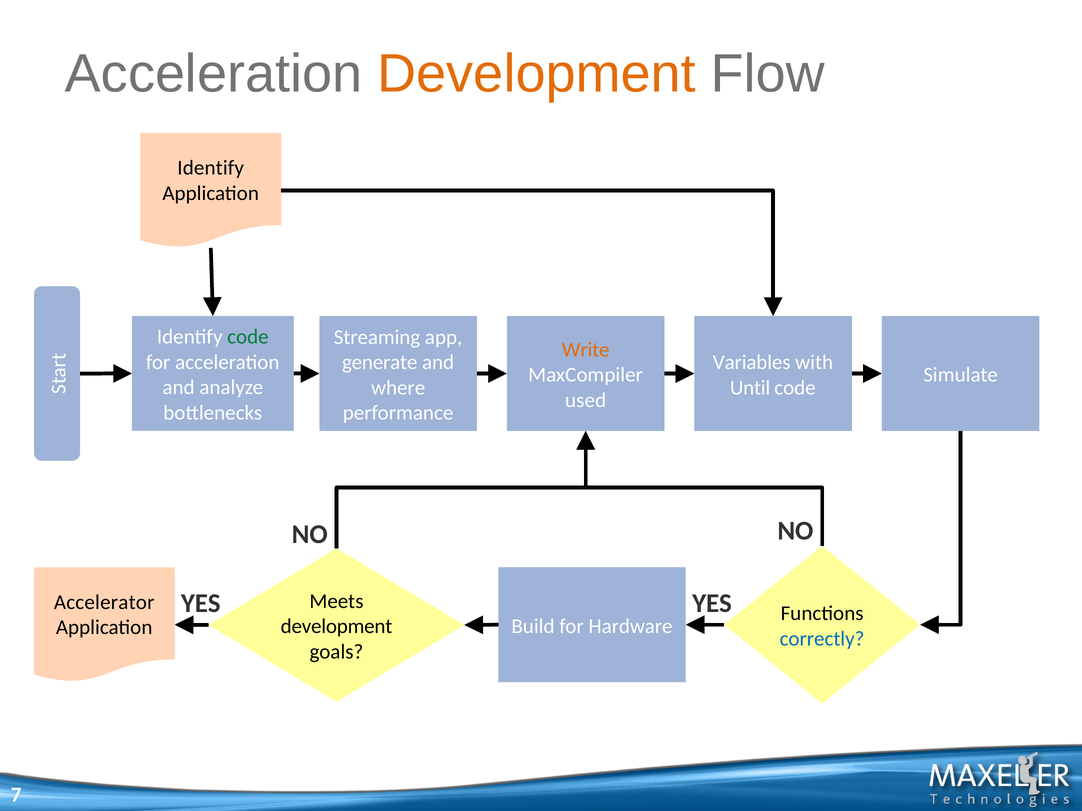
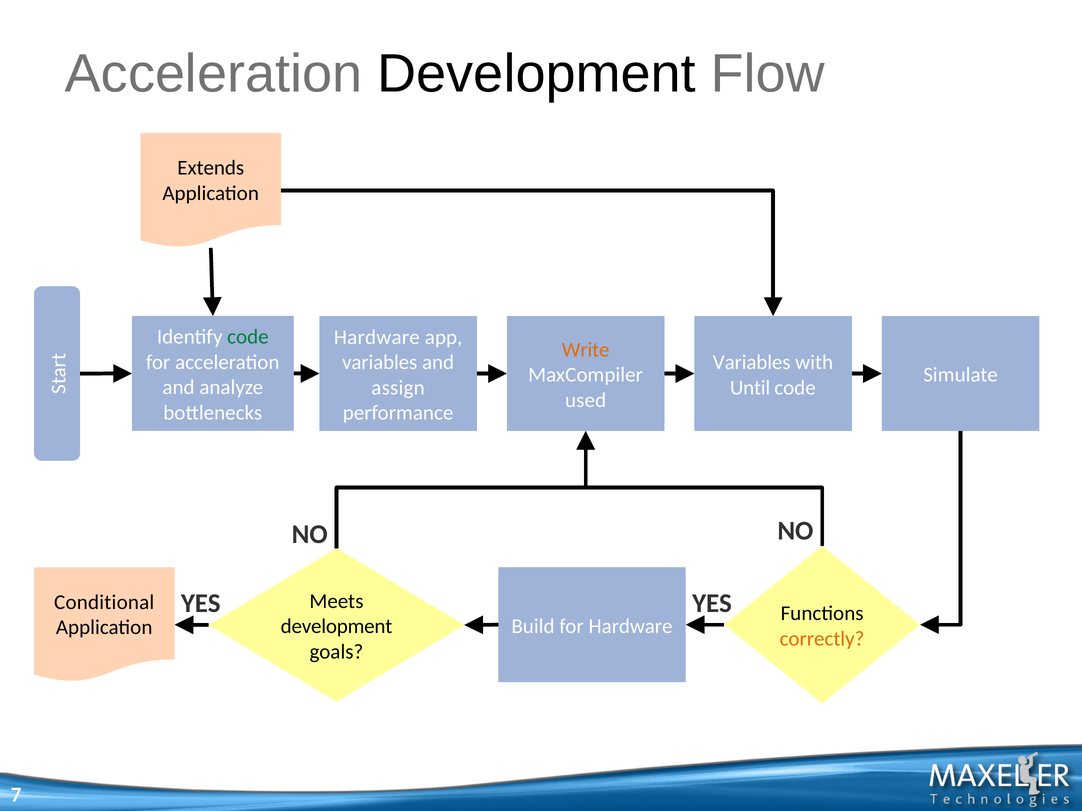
Development at (537, 74) colour: orange -> black
Identify at (211, 168): Identify -> Extends
Streaming at (377, 337): Streaming -> Hardware
generate at (380, 363): generate -> variables
where: where -> assign
Accelerator: Accelerator -> Conditional
correctly colour: blue -> orange
